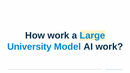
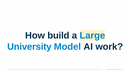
How work: work -> build
